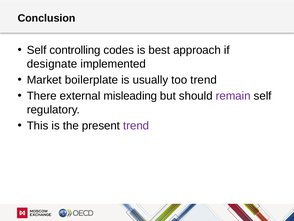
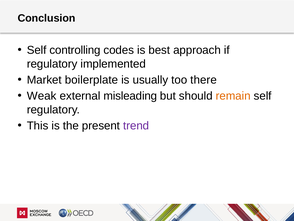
designate at (52, 64): designate -> regulatory
too trend: trend -> there
There: There -> Weak
remain colour: purple -> orange
